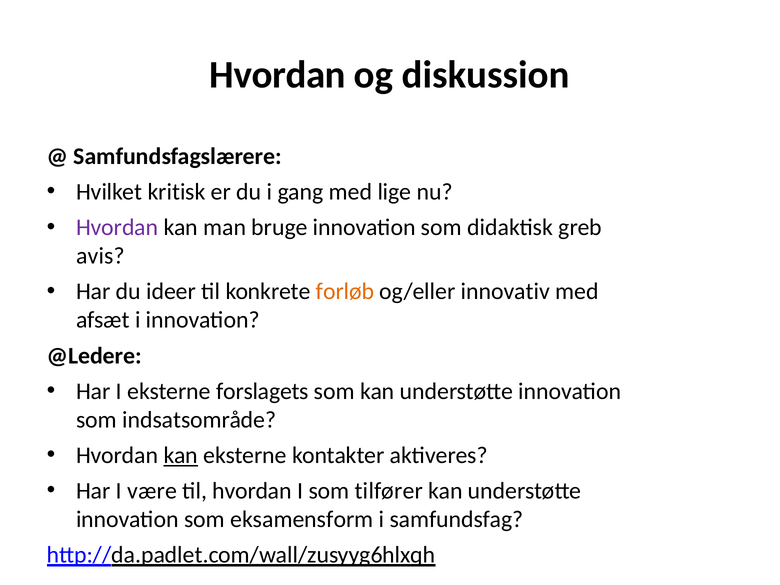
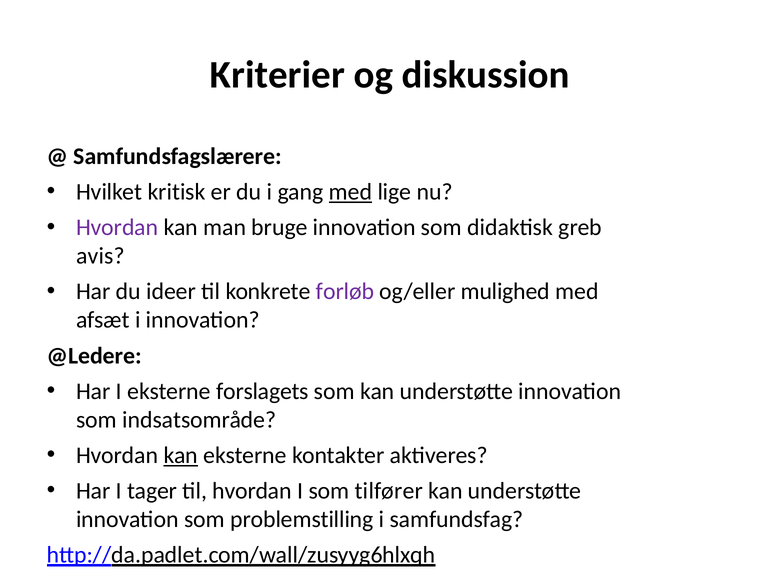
Hvordan at (278, 75): Hvordan -> Kriterier
med at (350, 192) underline: none -> present
forløb colour: orange -> purple
innovativ: innovativ -> mulighed
være: være -> tager
eksamensform: eksamensform -> problemstilling
